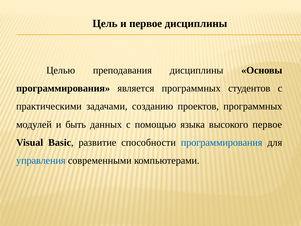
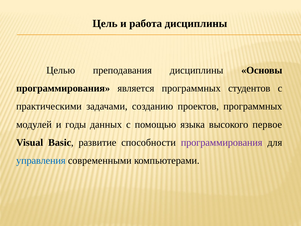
и первое: первое -> работа
быть: быть -> годы
программирования at (222, 142) colour: blue -> purple
